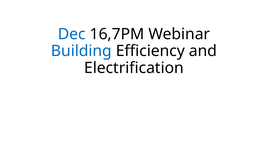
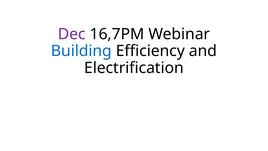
Dec colour: blue -> purple
